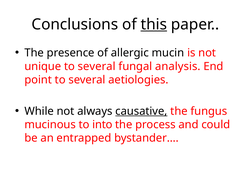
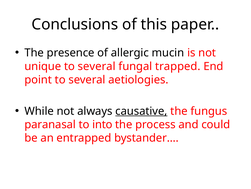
this underline: present -> none
analysis: analysis -> trapped
mucinous: mucinous -> paranasal
